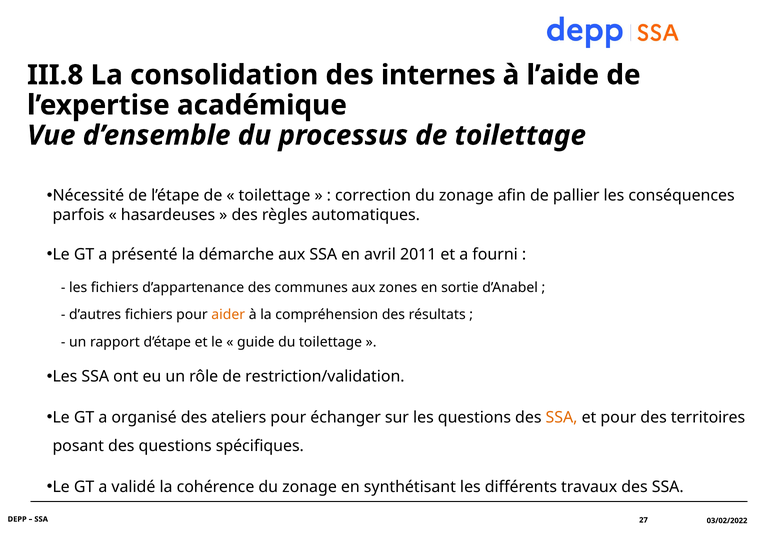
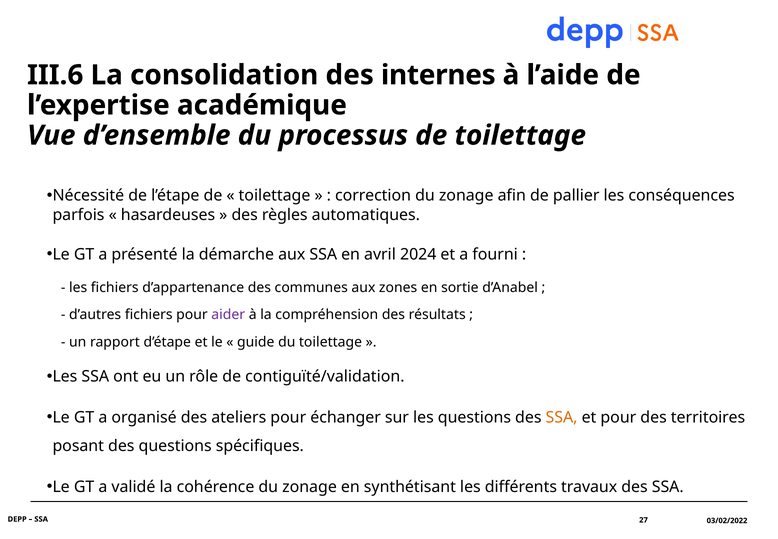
III.8: III.8 -> III.6
2011: 2011 -> 2024
aider colour: orange -> purple
restriction/validation: restriction/validation -> contiguïté/validation
